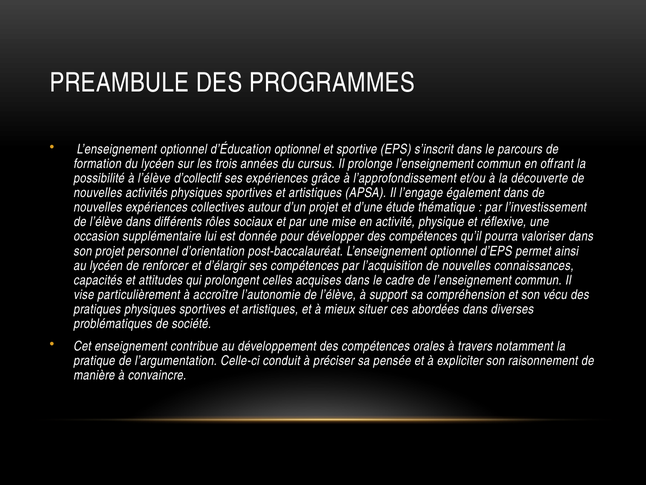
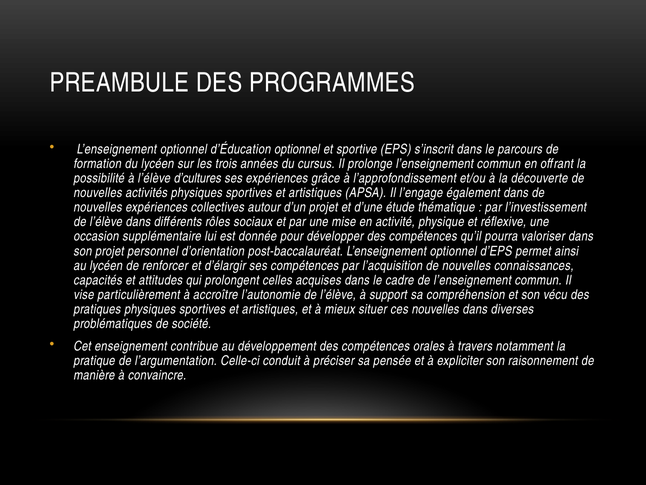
d’collectif: d’collectif -> d’cultures
ces abordées: abordées -> nouvelles
